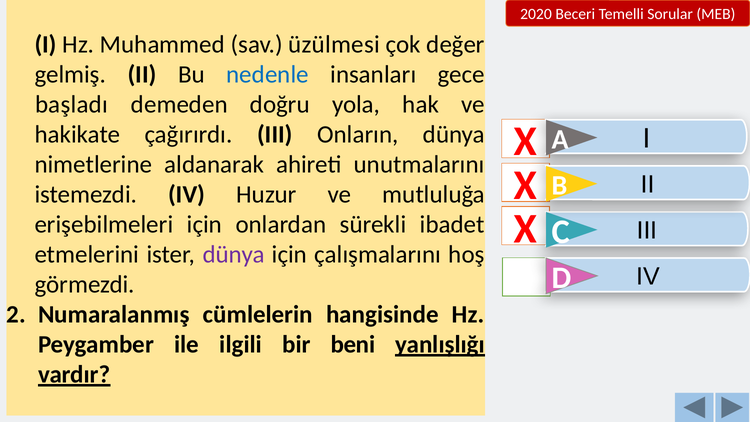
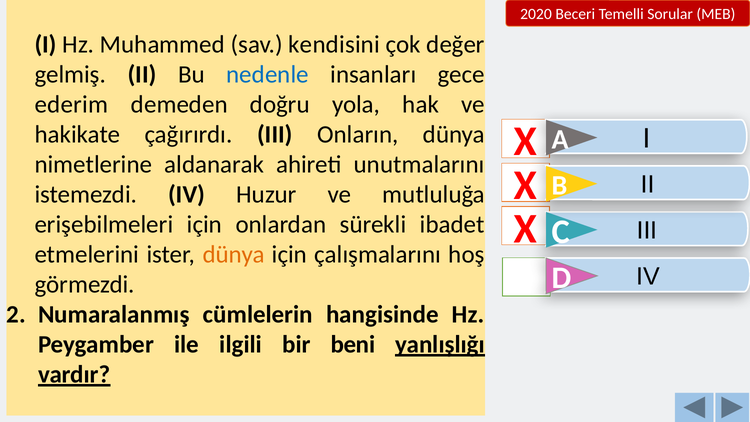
üzülmesi: üzülmesi -> kendisini
başladı: başladı -> ederim
dünya at (234, 254) colour: purple -> orange
